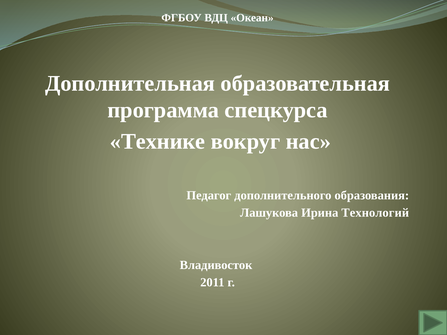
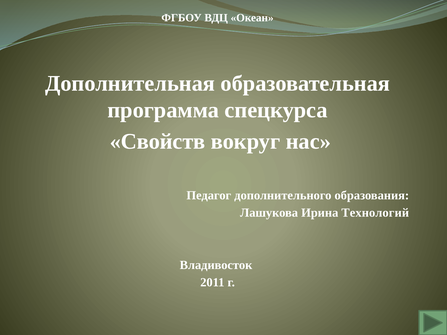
Технике: Технике -> Свойств
